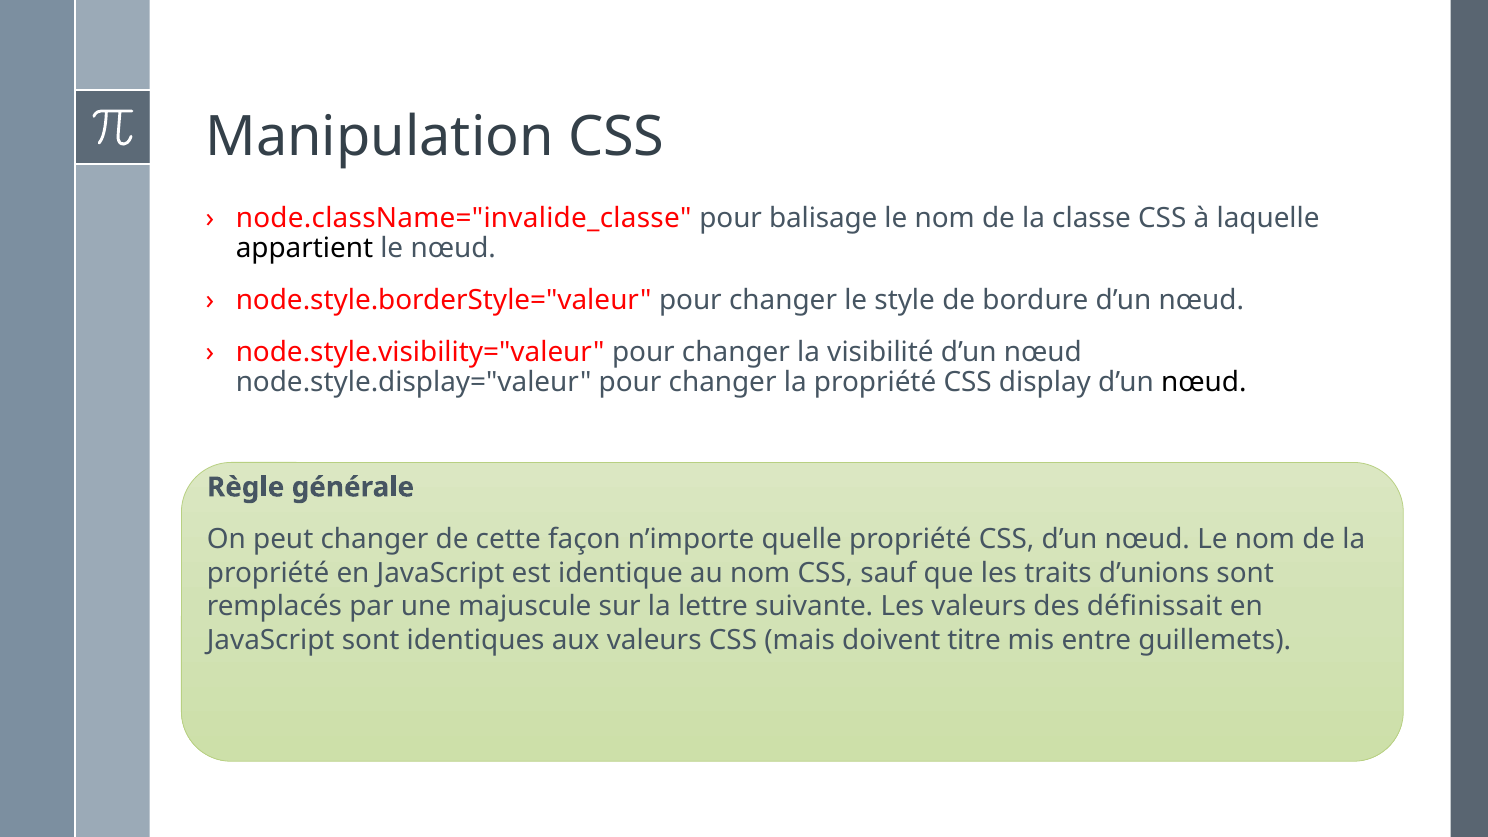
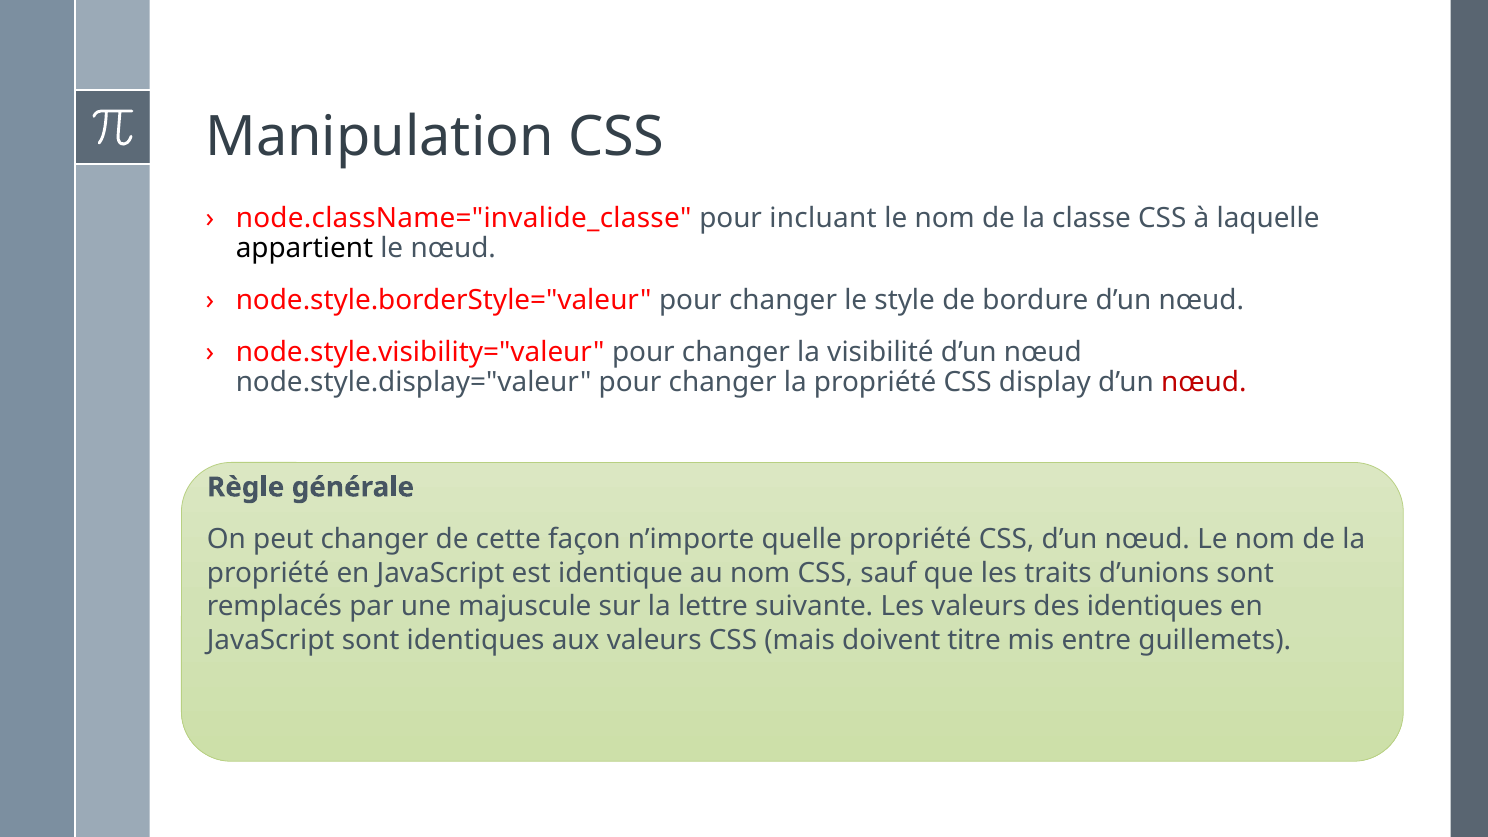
balisage: balisage -> incluant
nœud at (1204, 383) colour: black -> red
des définissait: définissait -> identiques
